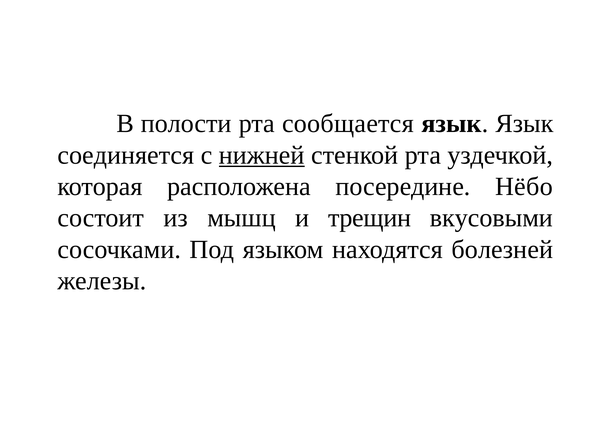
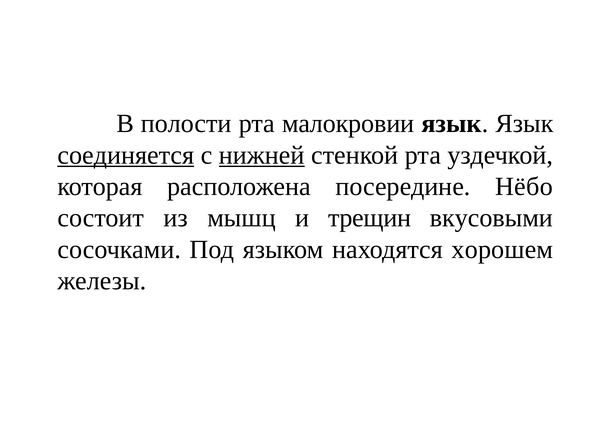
сообщается: сообщается -> малокровии
соединяется underline: none -> present
болезней: болезней -> хорошем
